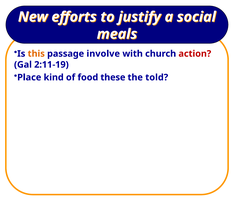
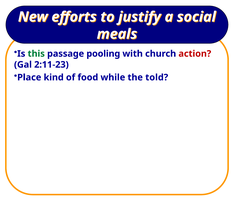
this colour: orange -> green
involve: involve -> pooling
2:11-19: 2:11-19 -> 2:11-23
these: these -> while
